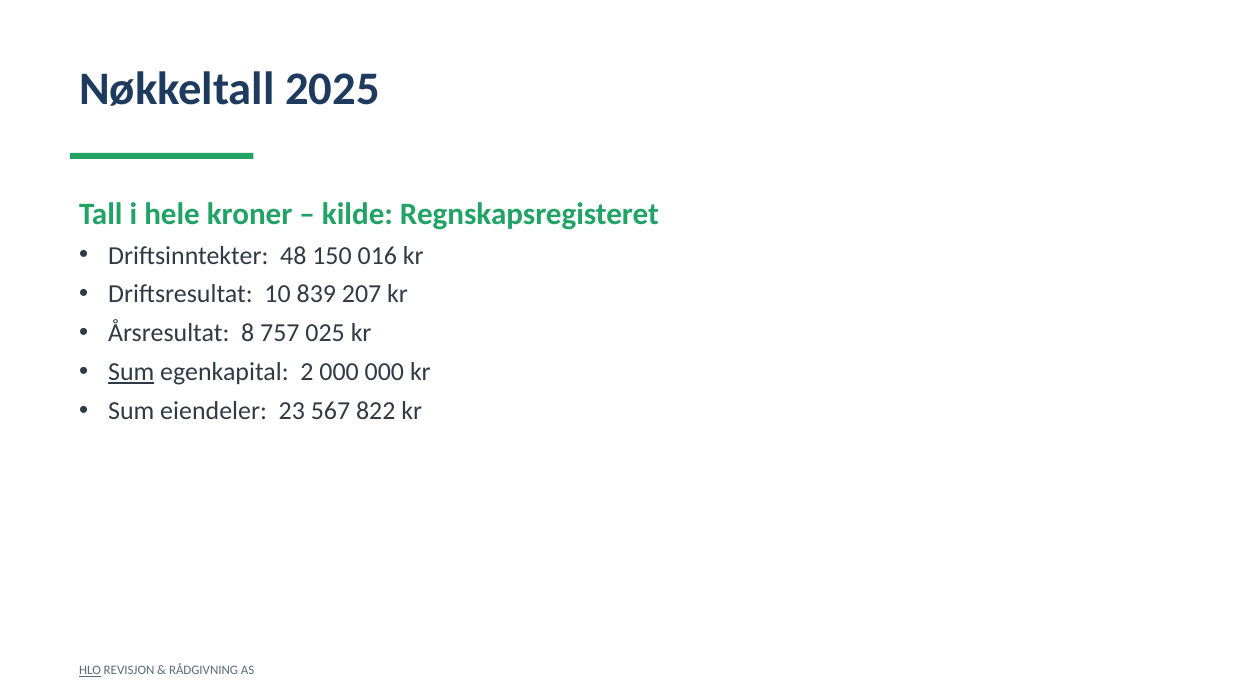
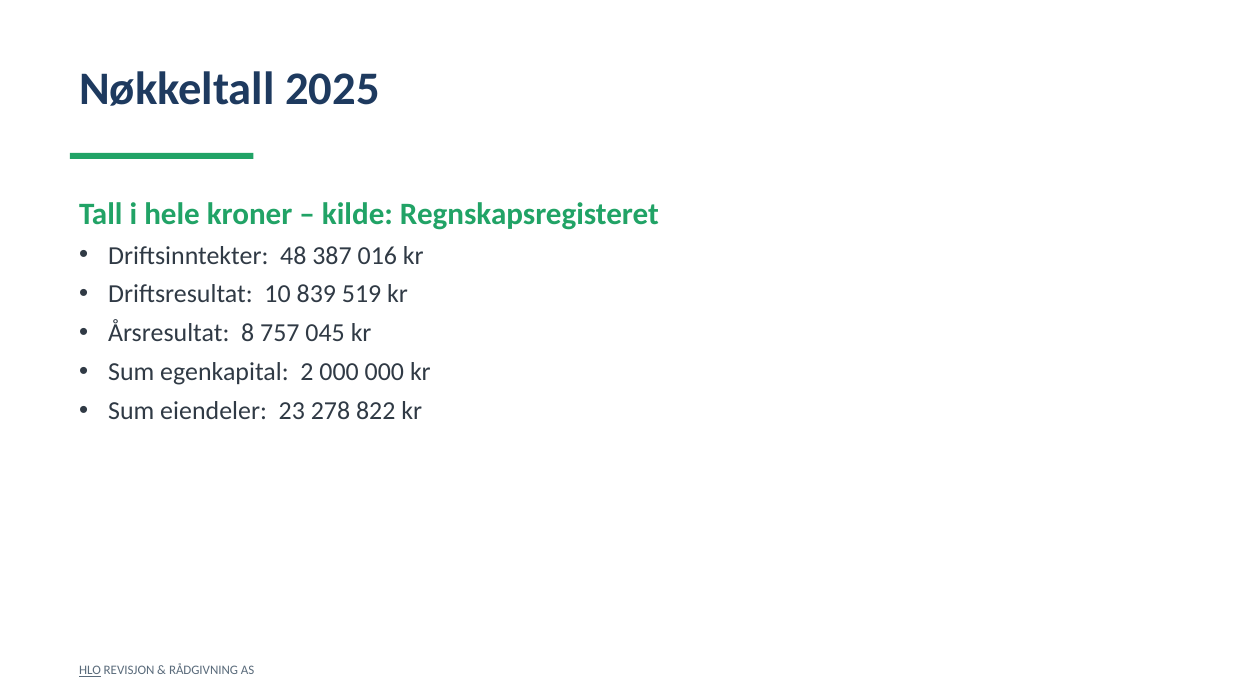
150: 150 -> 387
207: 207 -> 519
025: 025 -> 045
Sum at (131, 372) underline: present -> none
567: 567 -> 278
